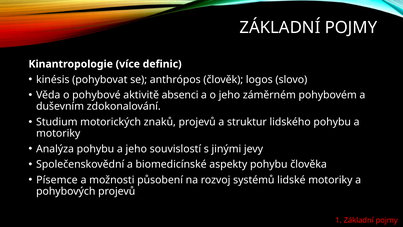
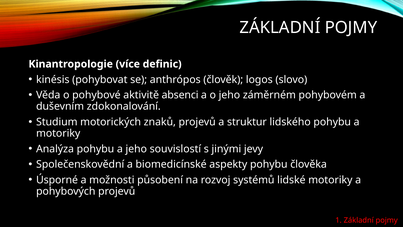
Písemce: Písemce -> Úsporné
